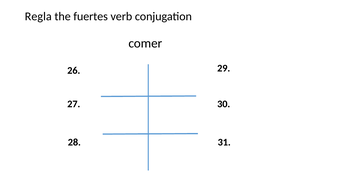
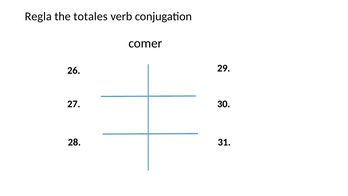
fuertes: fuertes -> totales
